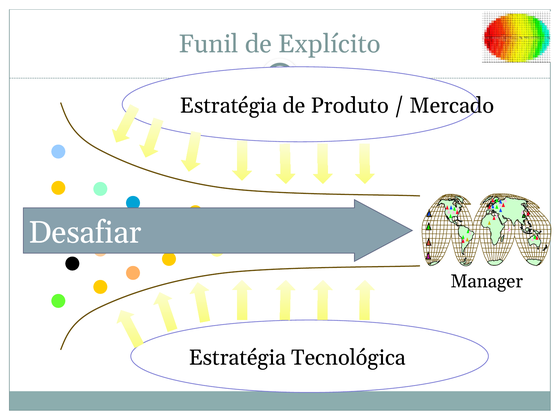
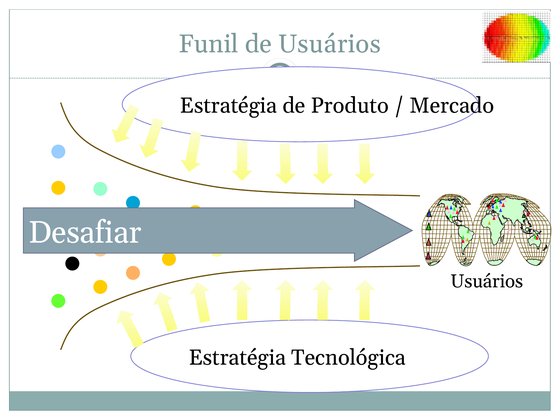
de Explícito: Explícito -> Usuários
Manager at (487, 281): Manager -> Usuários
